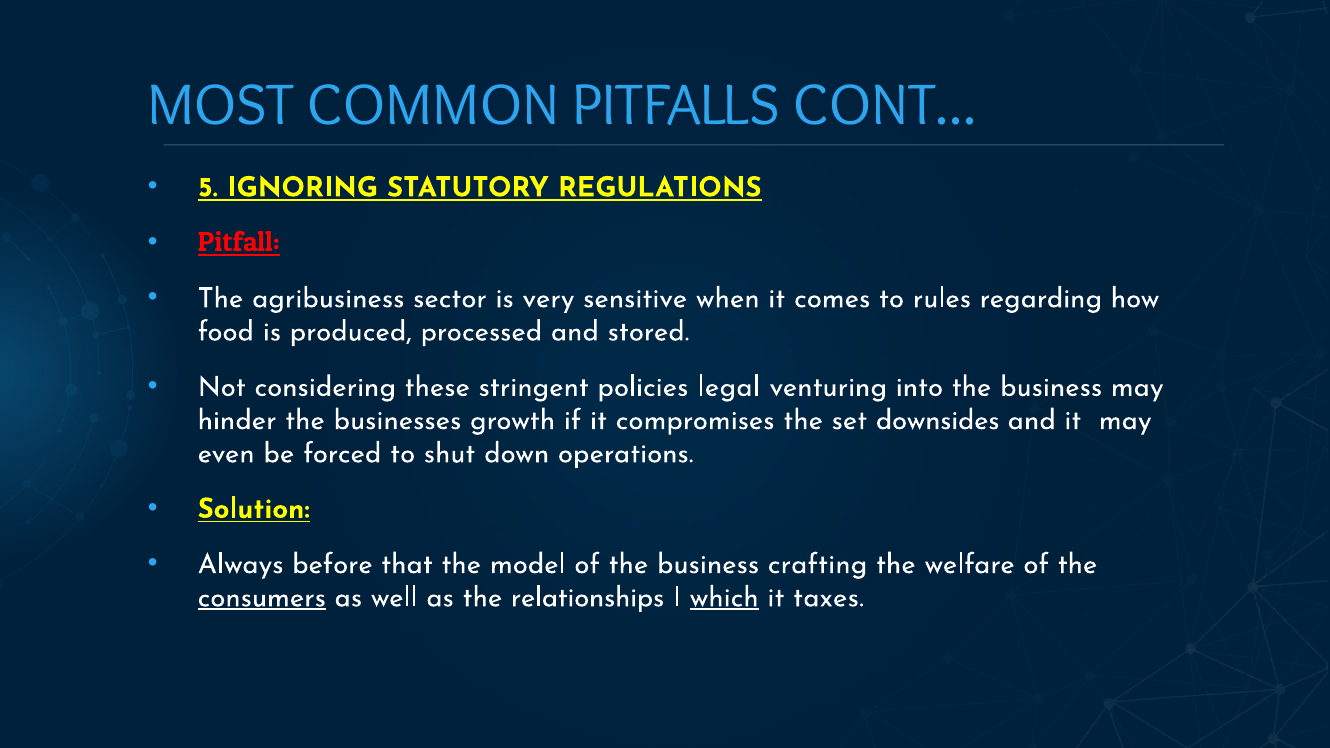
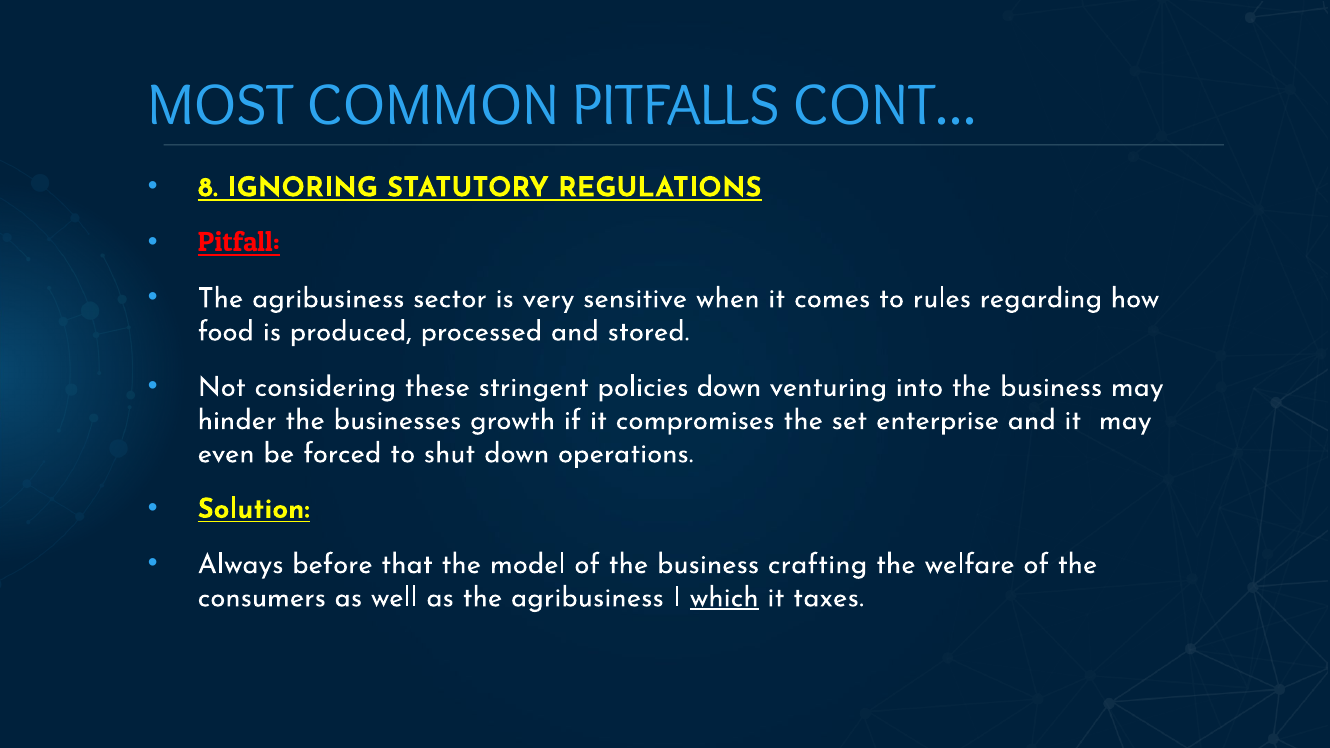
5: 5 -> 8
policies legal: legal -> down
downsides: downsides -> enterprise
consumers underline: present -> none
as the relationships: relationships -> agribusiness
